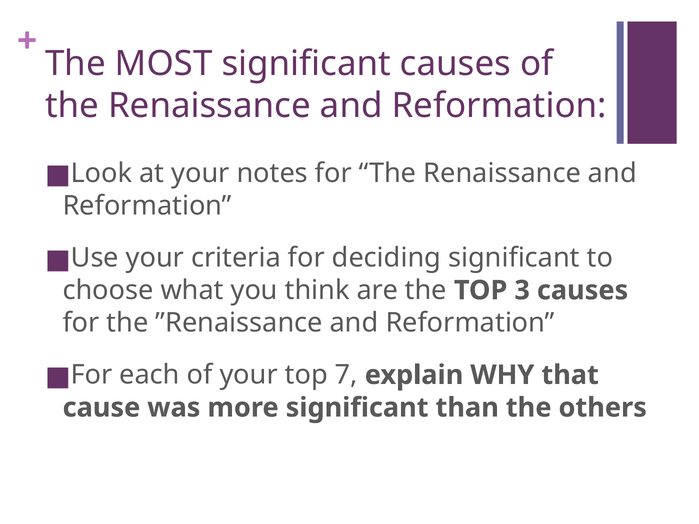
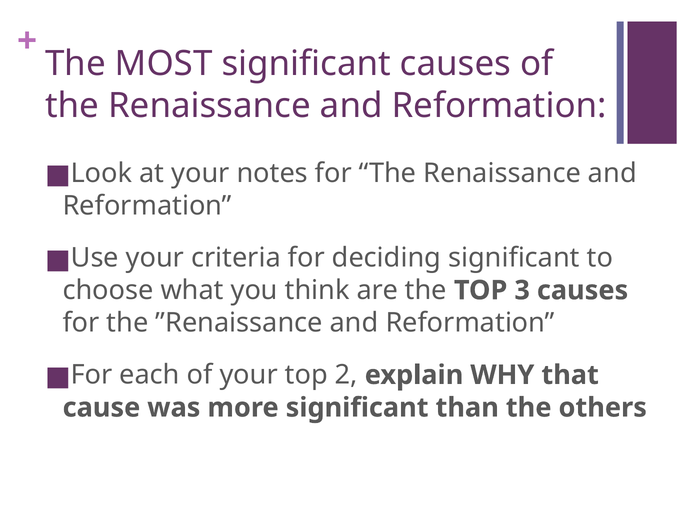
7: 7 -> 2
